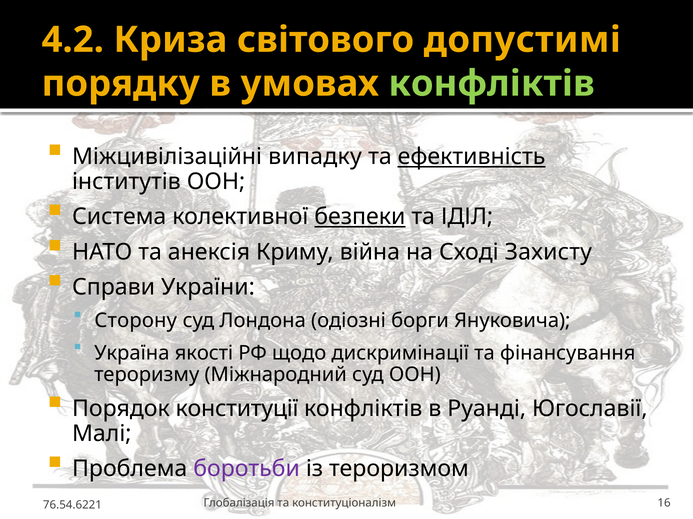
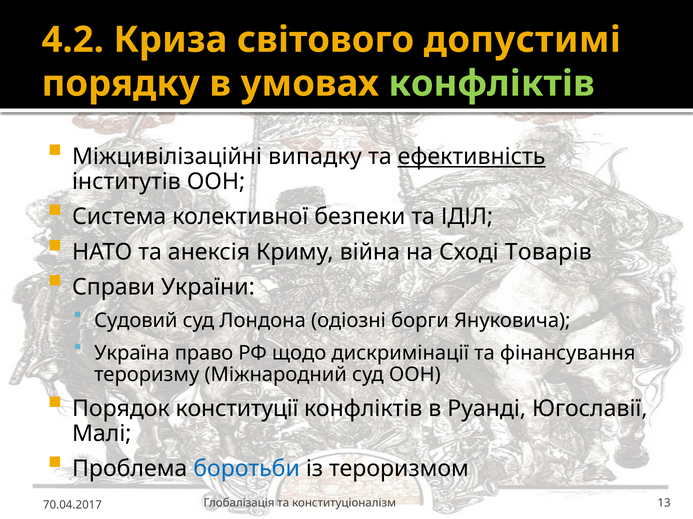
безпеки underline: present -> none
Захисту: Захисту -> Товарів
Сторону: Сторону -> Судовий
якості: якості -> право
боротьби colour: purple -> blue
16: 16 -> 13
76.54.6221: 76.54.6221 -> 70.04.2017
